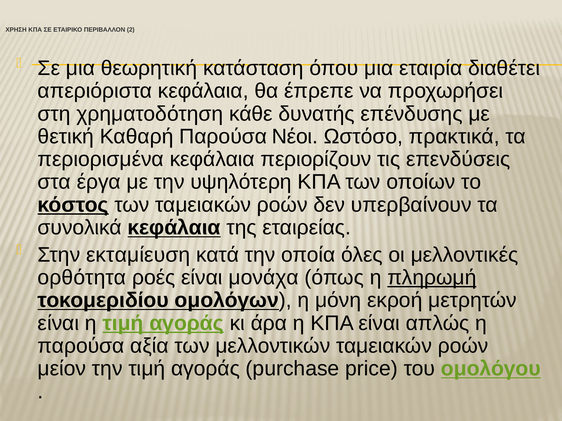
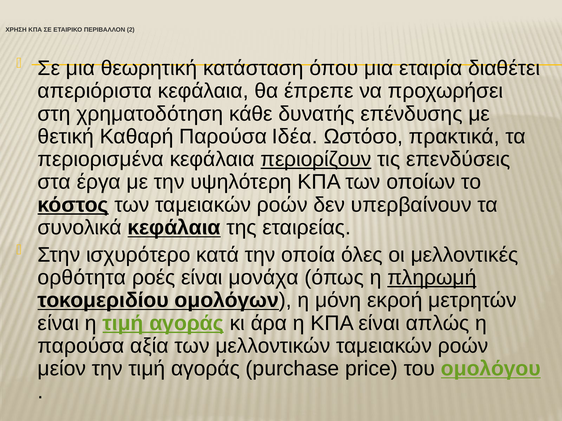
Νέοι: Νέοι -> Ιδέα
περιορίζουν underline: none -> present
εκταμίευση: εκταμίευση -> ισχυρότερο
